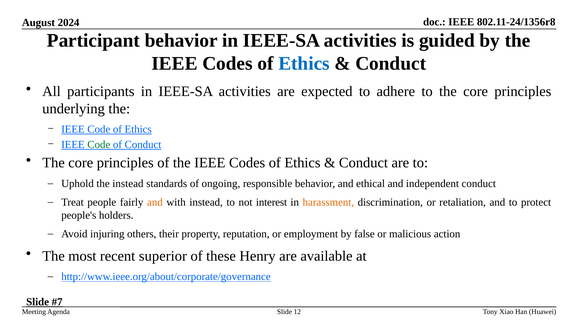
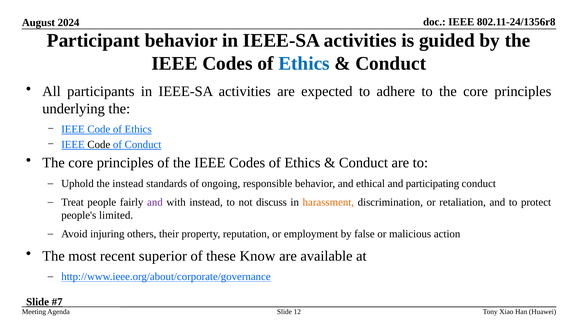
Code at (99, 145) colour: green -> black
independent: independent -> participating
and at (155, 202) colour: orange -> purple
interest: interest -> discuss
holders: holders -> limited
Henry: Henry -> Know
